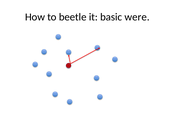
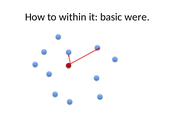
beetle: beetle -> within
